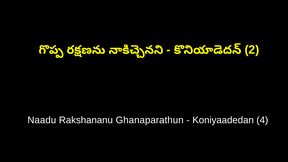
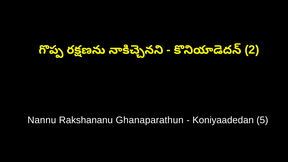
Naadu: Naadu -> Nannu
4: 4 -> 5
